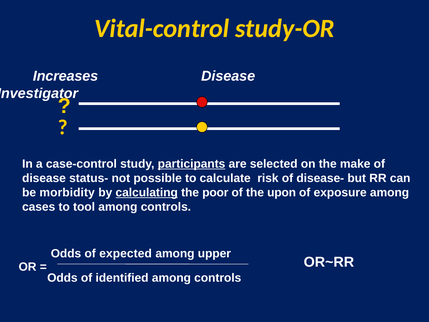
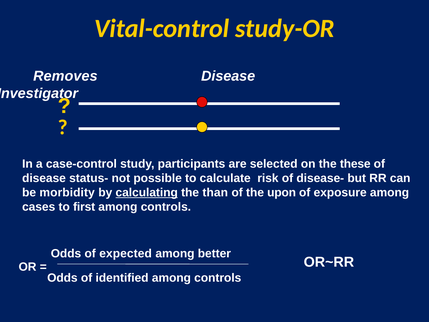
Increases: Increases -> Removes
participants underline: present -> none
make: make -> these
poor: poor -> than
tool: tool -> first
upper: upper -> better
